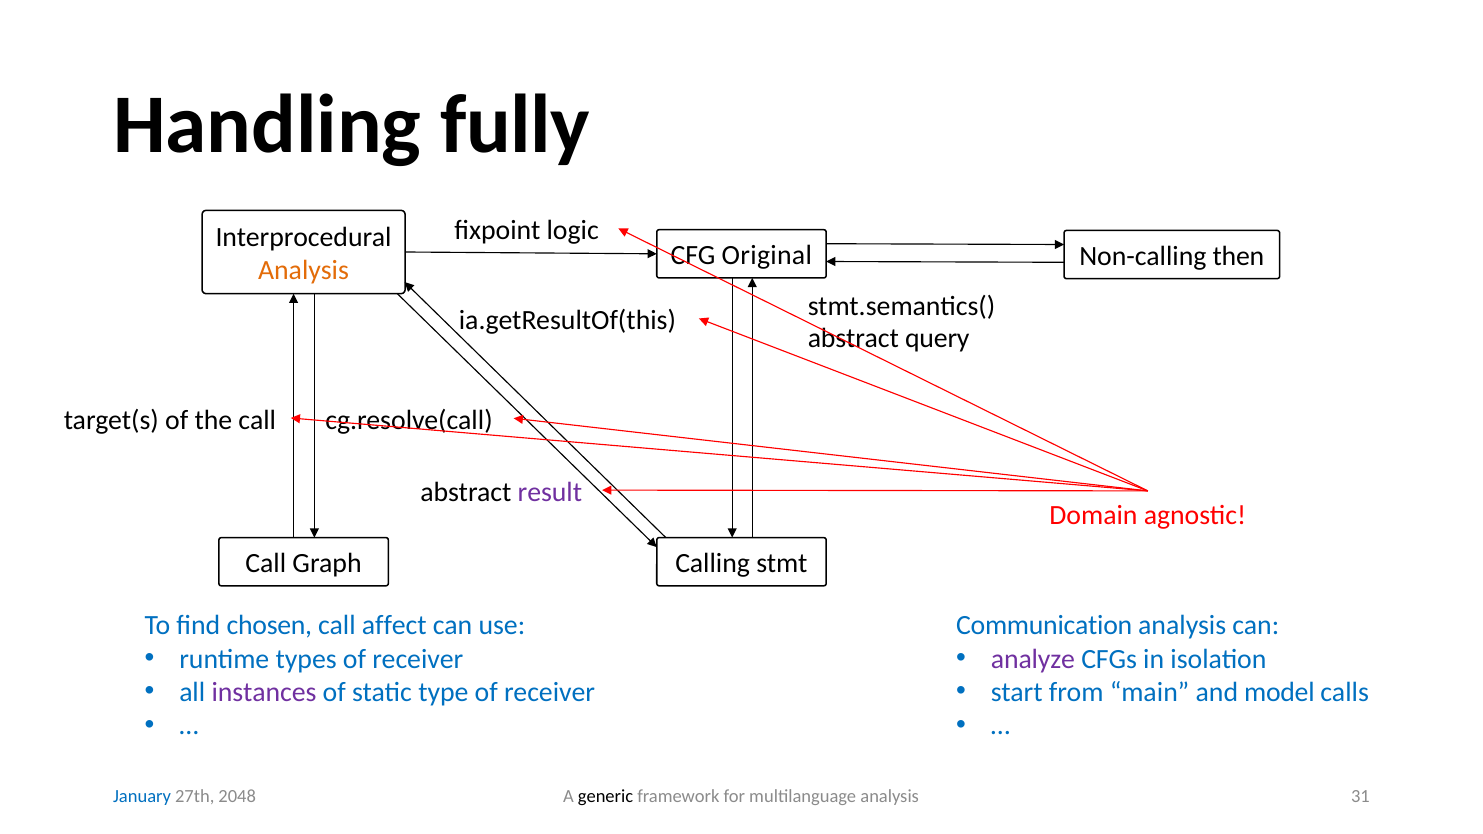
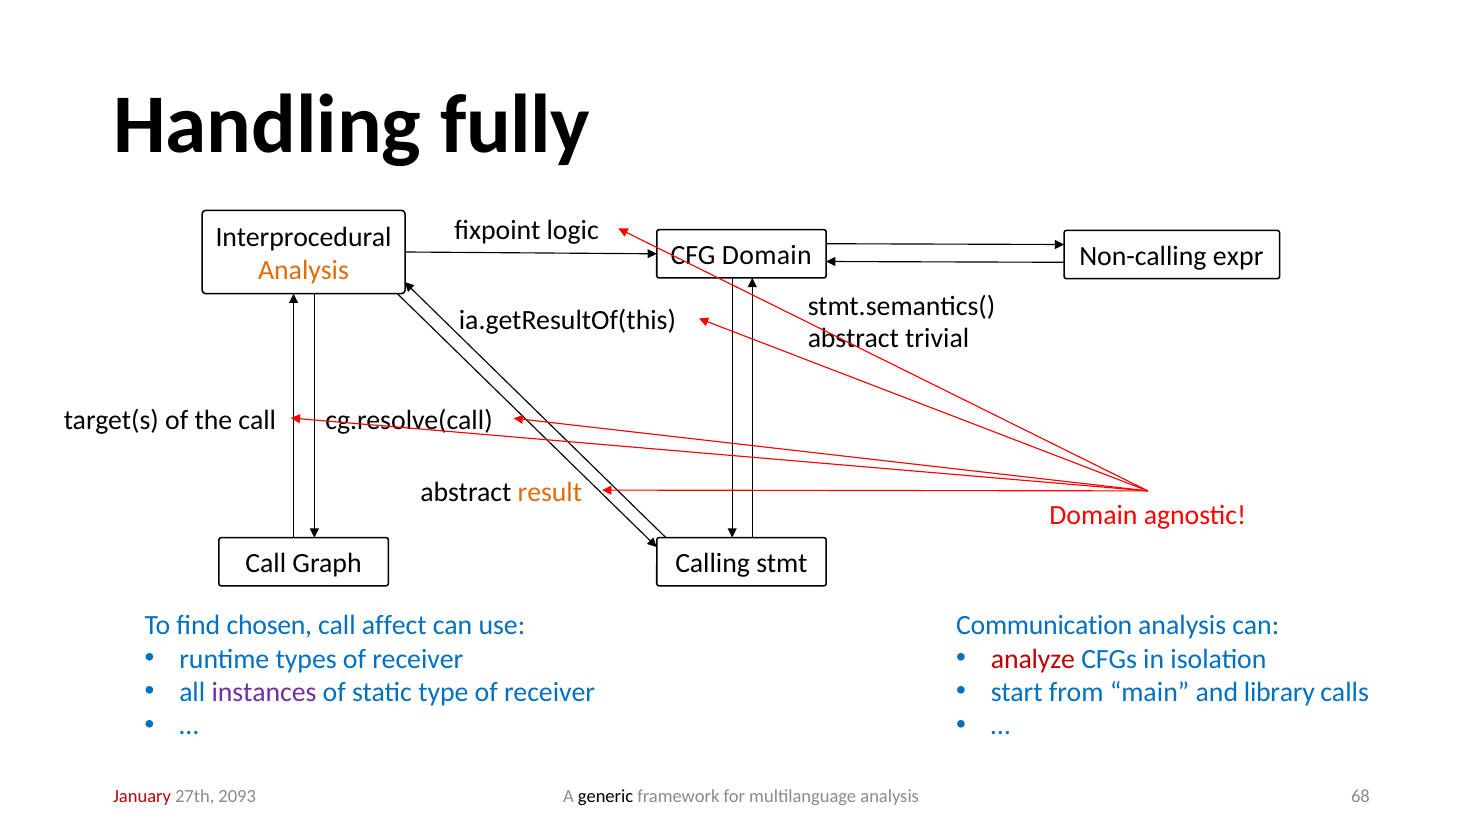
CFG Original: Original -> Domain
then: then -> expr
query: query -> trivial
result colour: purple -> orange
analyze colour: purple -> red
model: model -> library
31: 31 -> 68
January colour: blue -> red
2048: 2048 -> 2093
